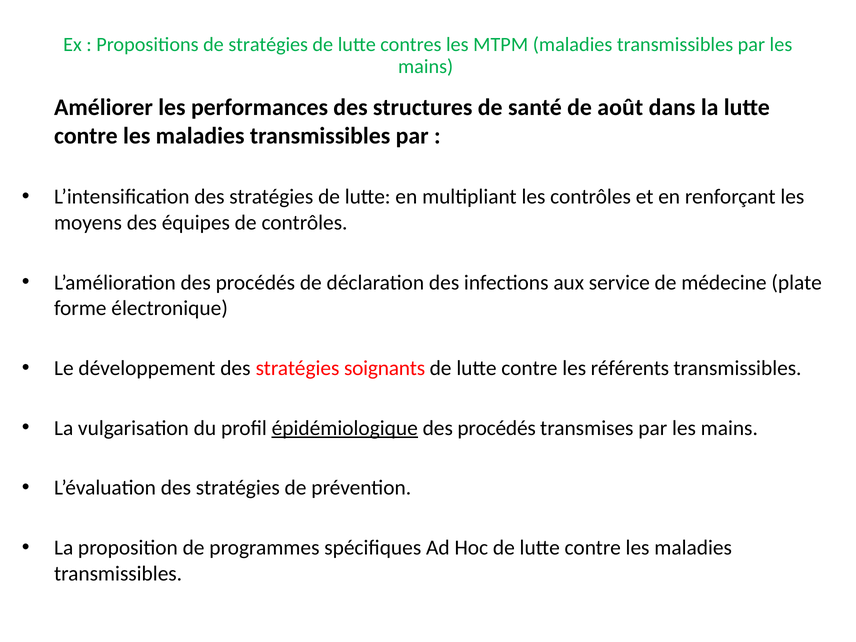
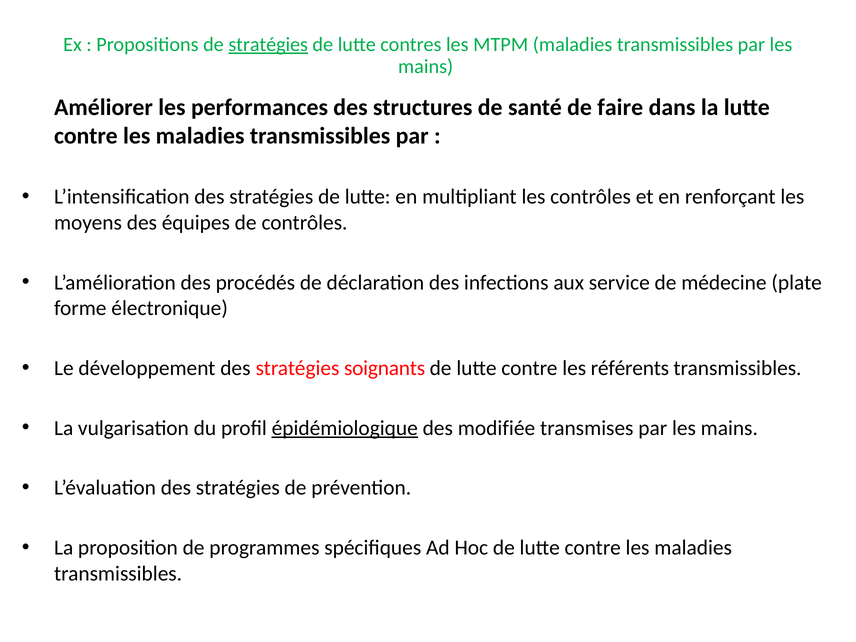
stratégies at (268, 45) underline: none -> present
août: août -> faire
procédés at (497, 428): procédés -> modifiée
